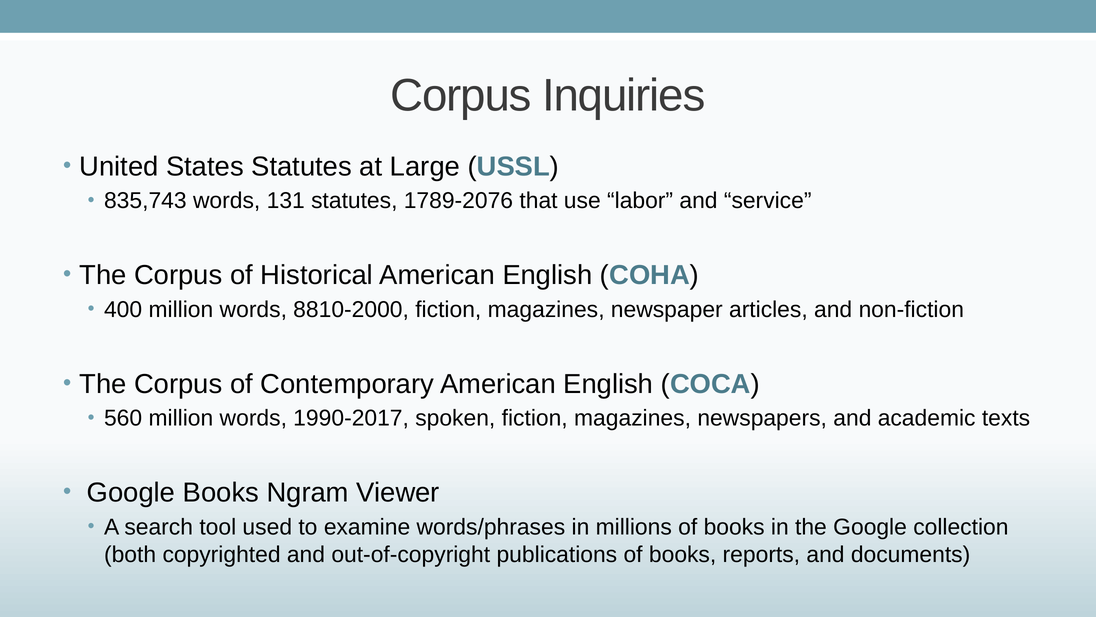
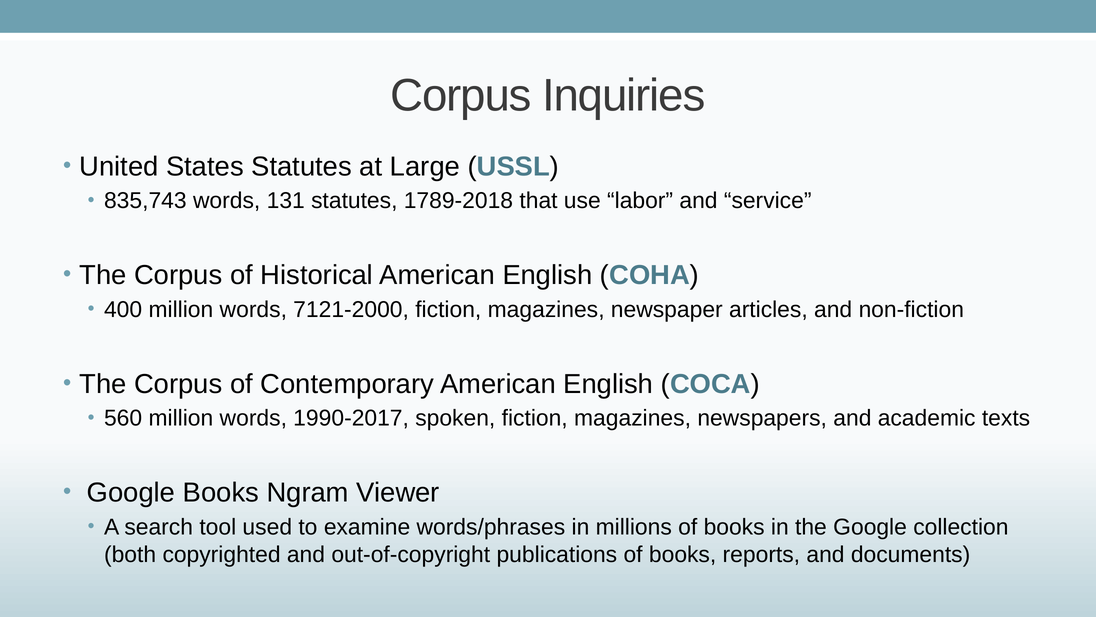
1789-2076: 1789-2076 -> 1789-2018
8810-2000: 8810-2000 -> 7121-2000
